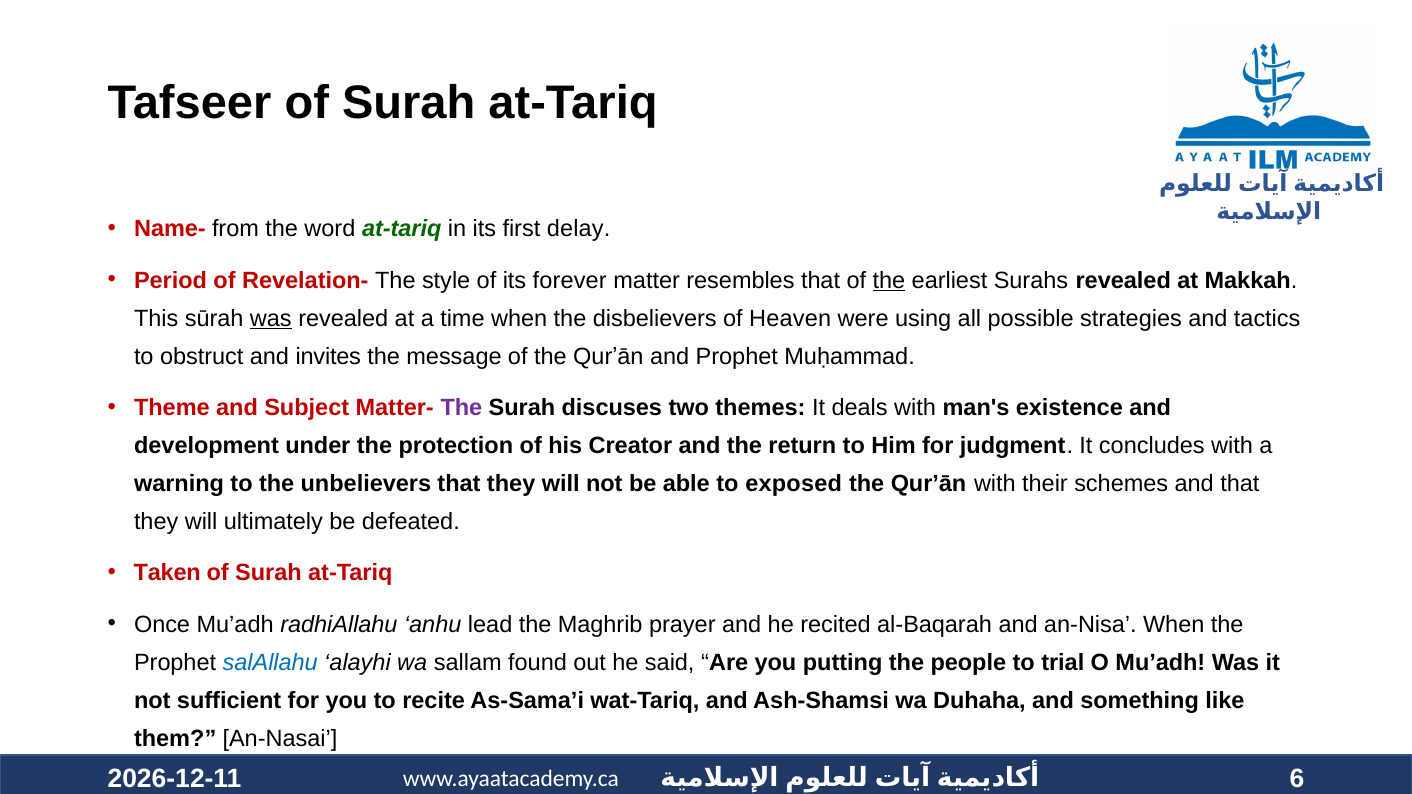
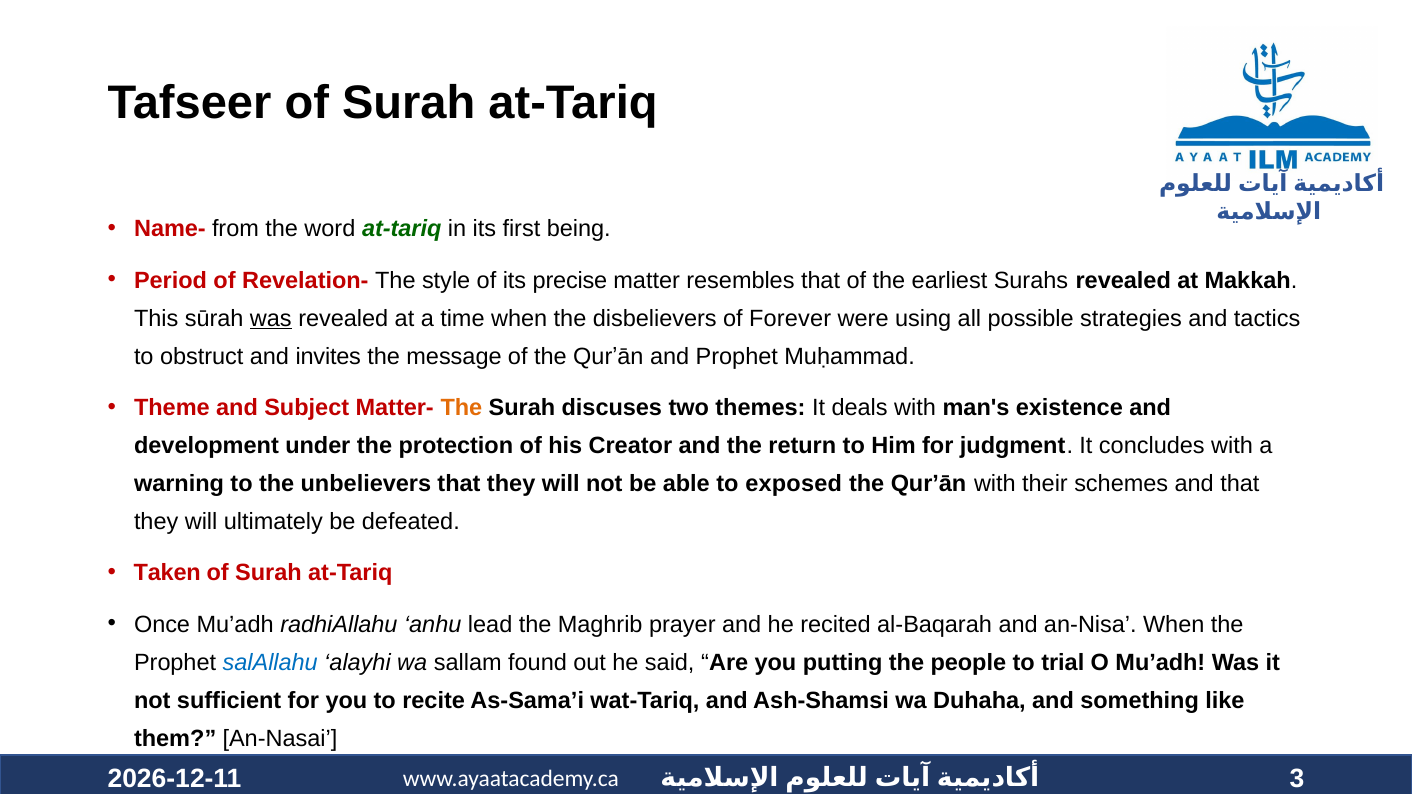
delay: delay -> being
forever: forever -> precise
the at (889, 280) underline: present -> none
Heaven: Heaven -> Forever
The at (461, 408) colour: purple -> orange
6: 6 -> 3
